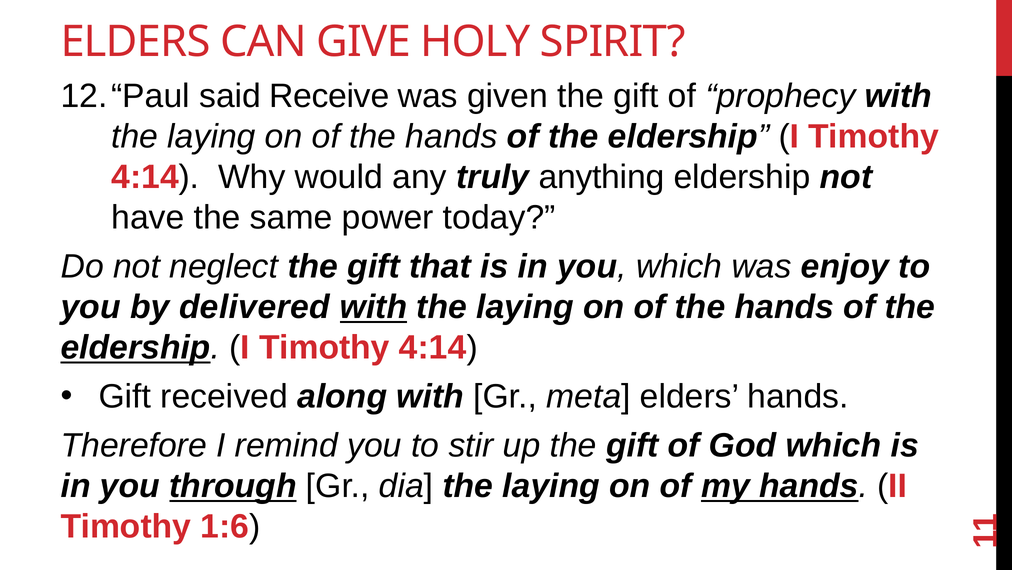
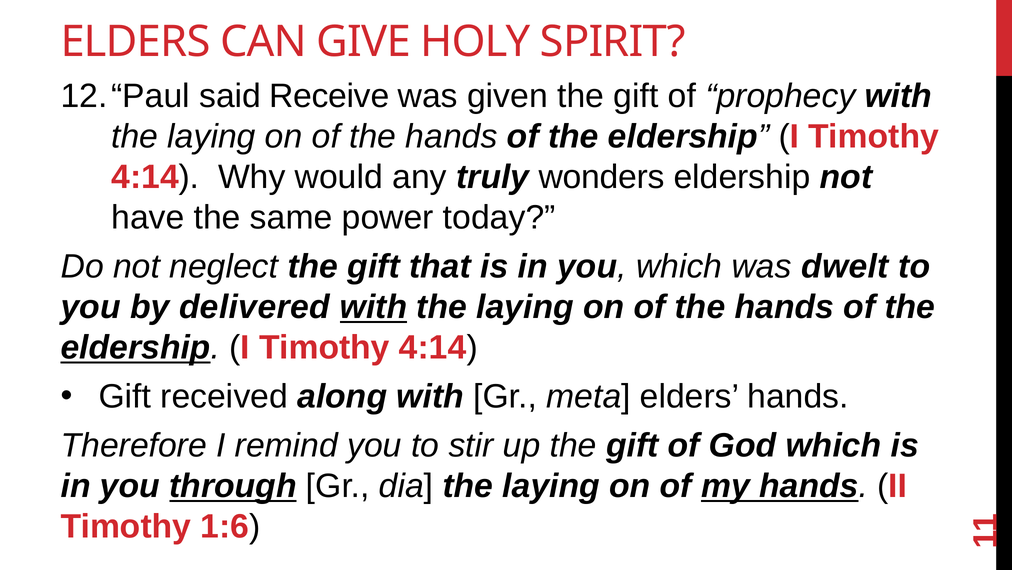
anything: anything -> wonders
enjoy: enjoy -> dwelt
